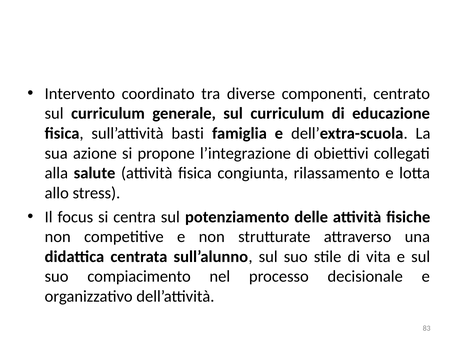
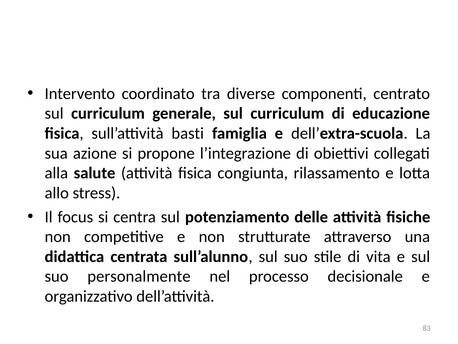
compiacimento: compiacimento -> personalmente
